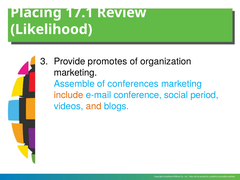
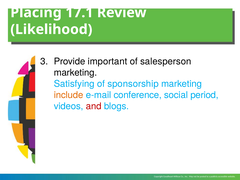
promotes: promotes -> important
organization: organization -> salesperson
Assemble: Assemble -> Satisfying
conferences: conferences -> sponsorship
and colour: orange -> red
